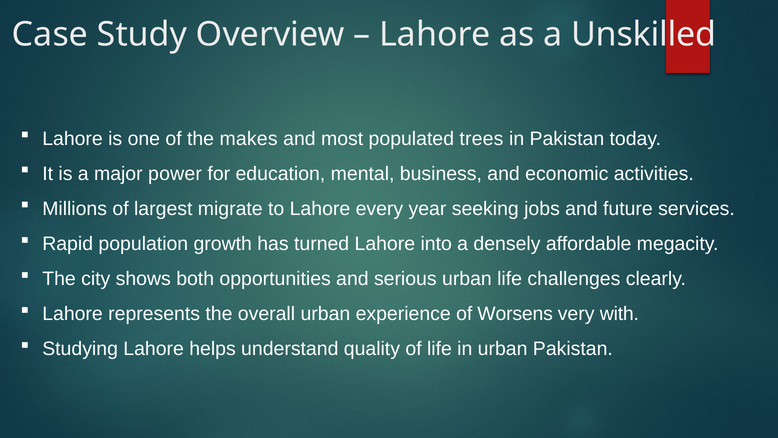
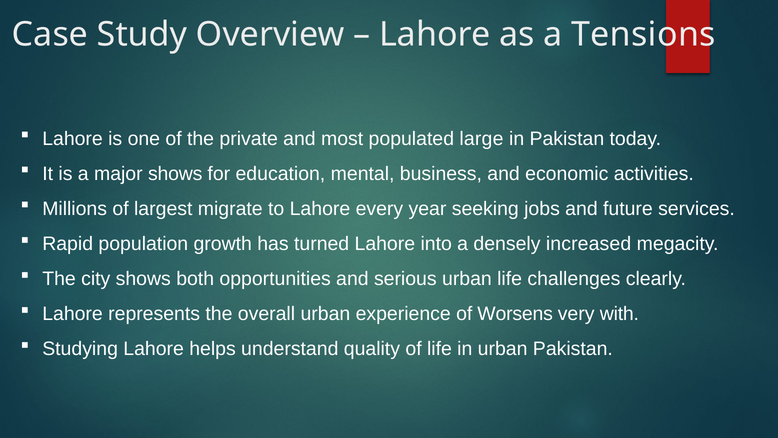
Unskilled: Unskilled -> Tensions
makes: makes -> private
trees: trees -> large
major power: power -> shows
affordable: affordable -> increased
